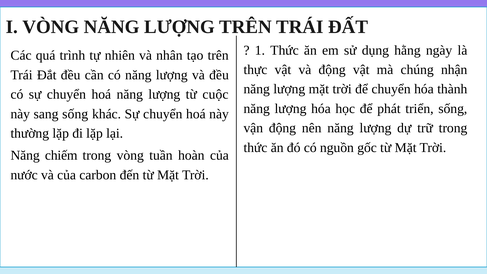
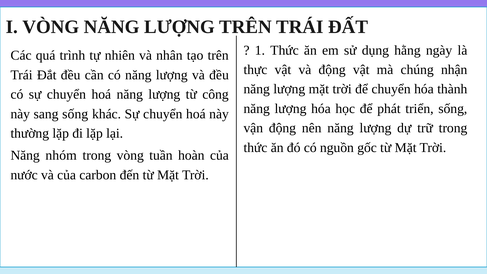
cuộc: cuộc -> công
chiếm: chiếm -> nhóm
